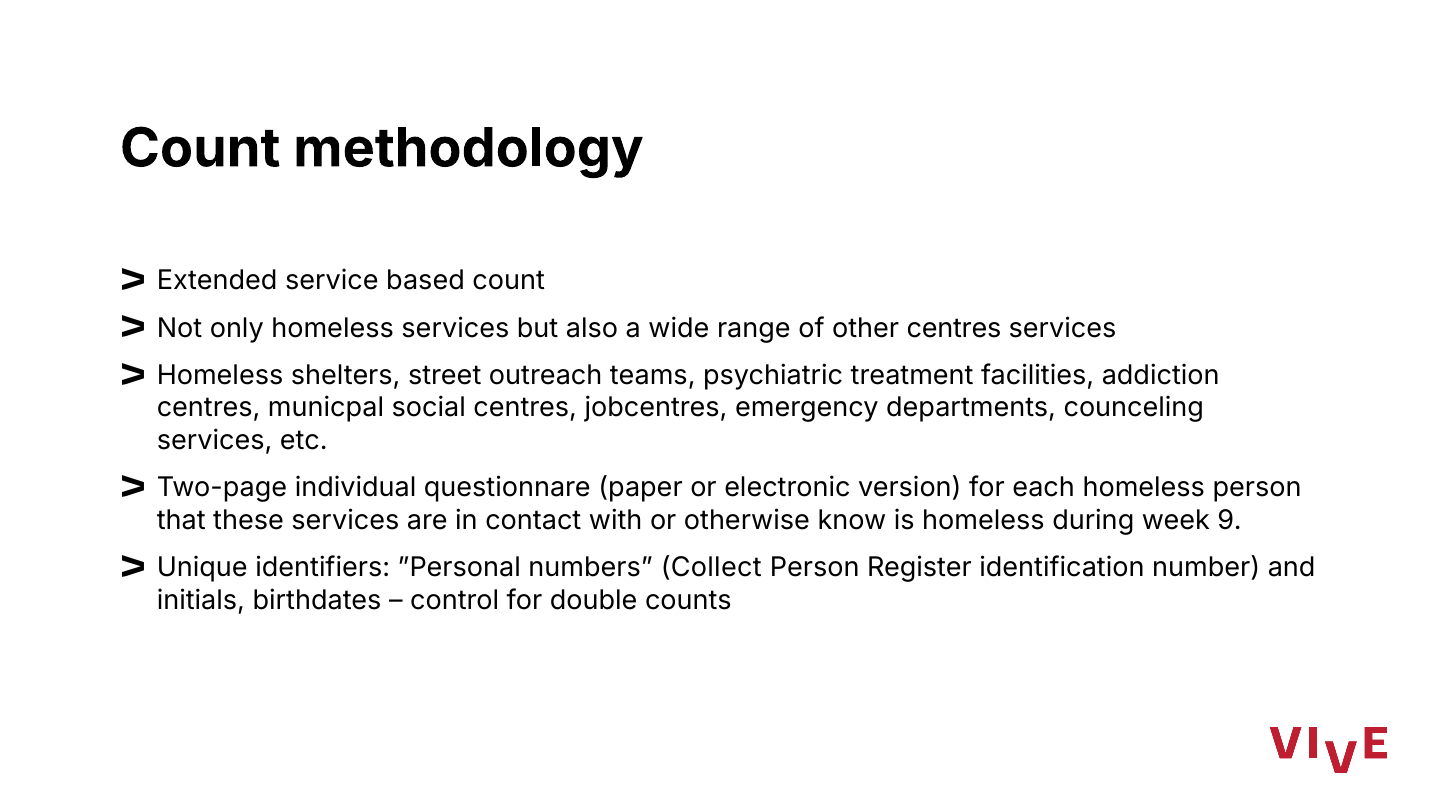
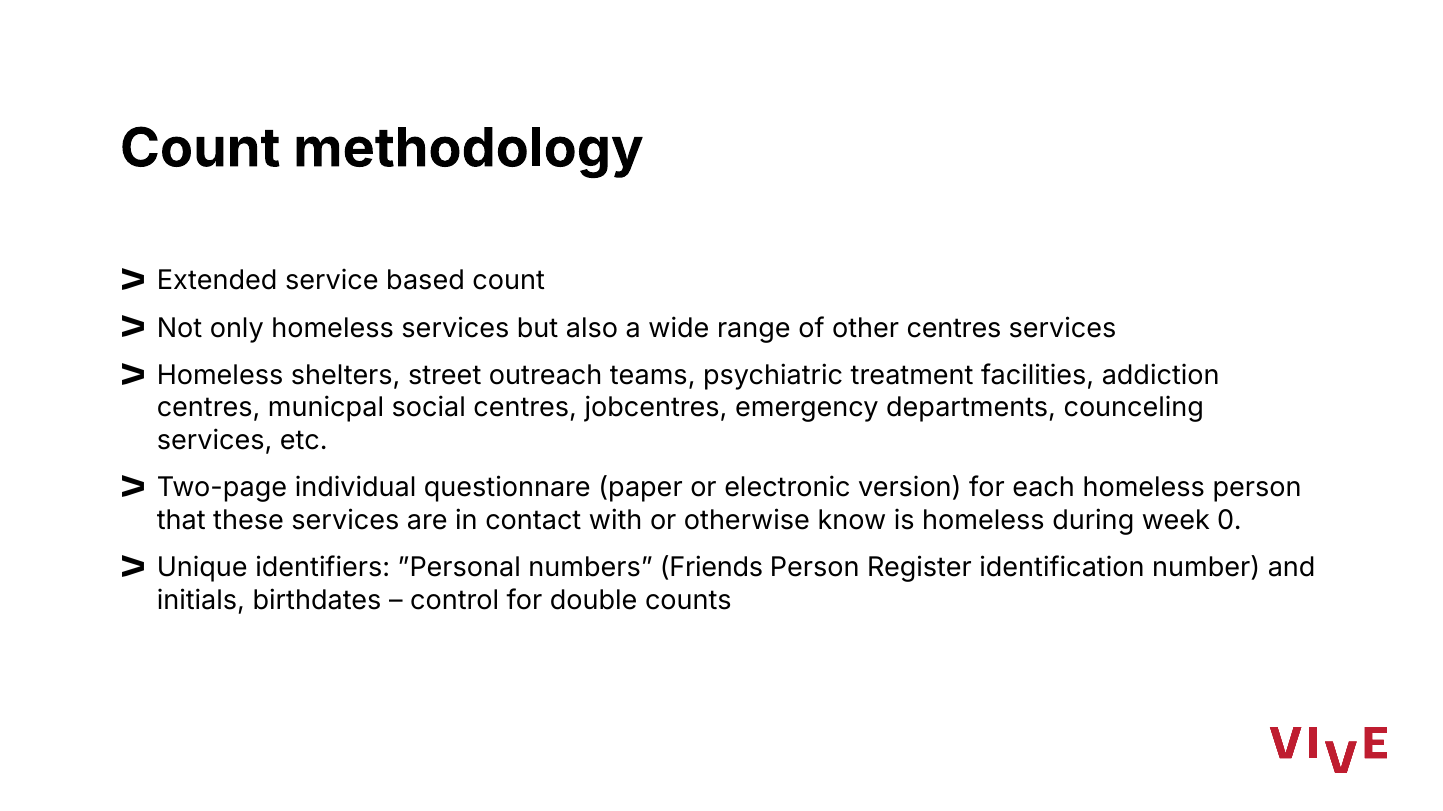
9: 9 -> 0
Collect: Collect -> Friends
